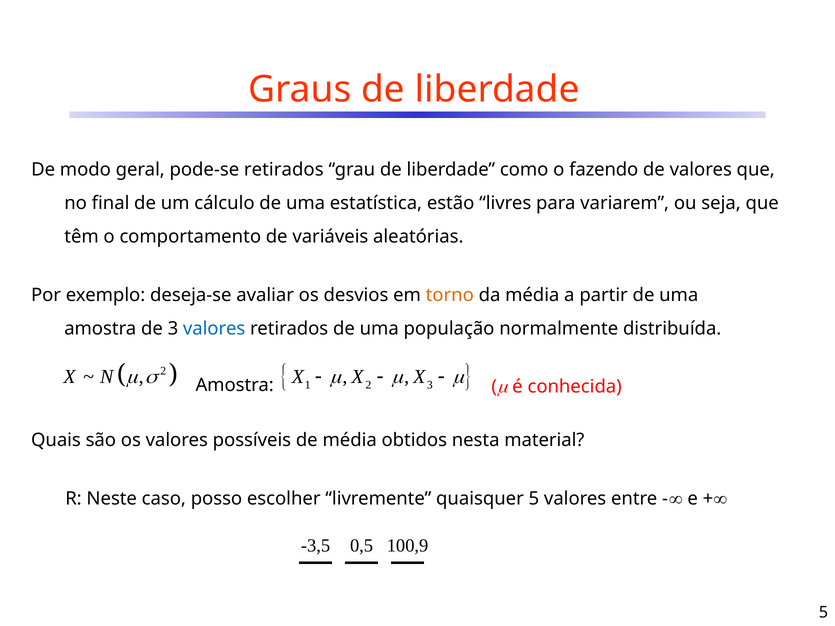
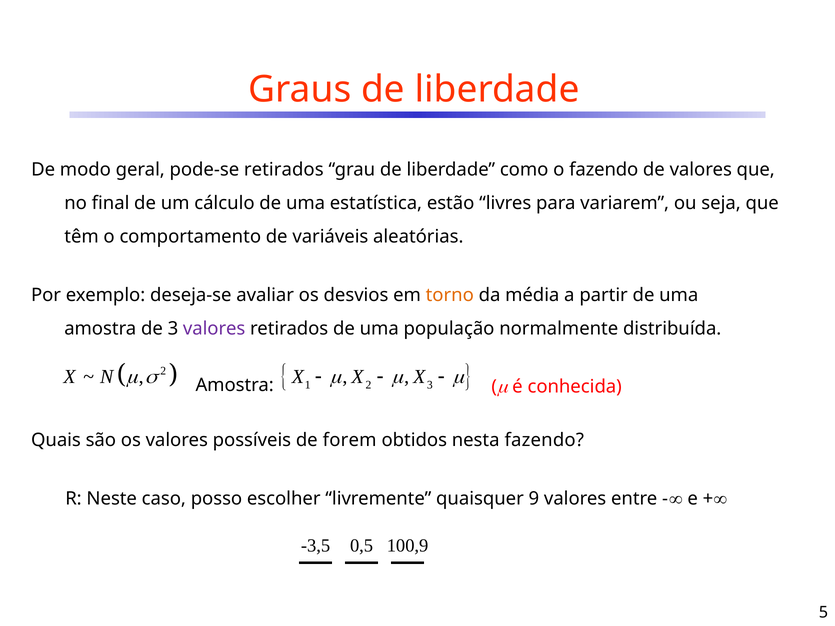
valores at (214, 329) colour: blue -> purple
de média: média -> forem
nesta material: material -> fazendo
quaisquer 5: 5 -> 9
